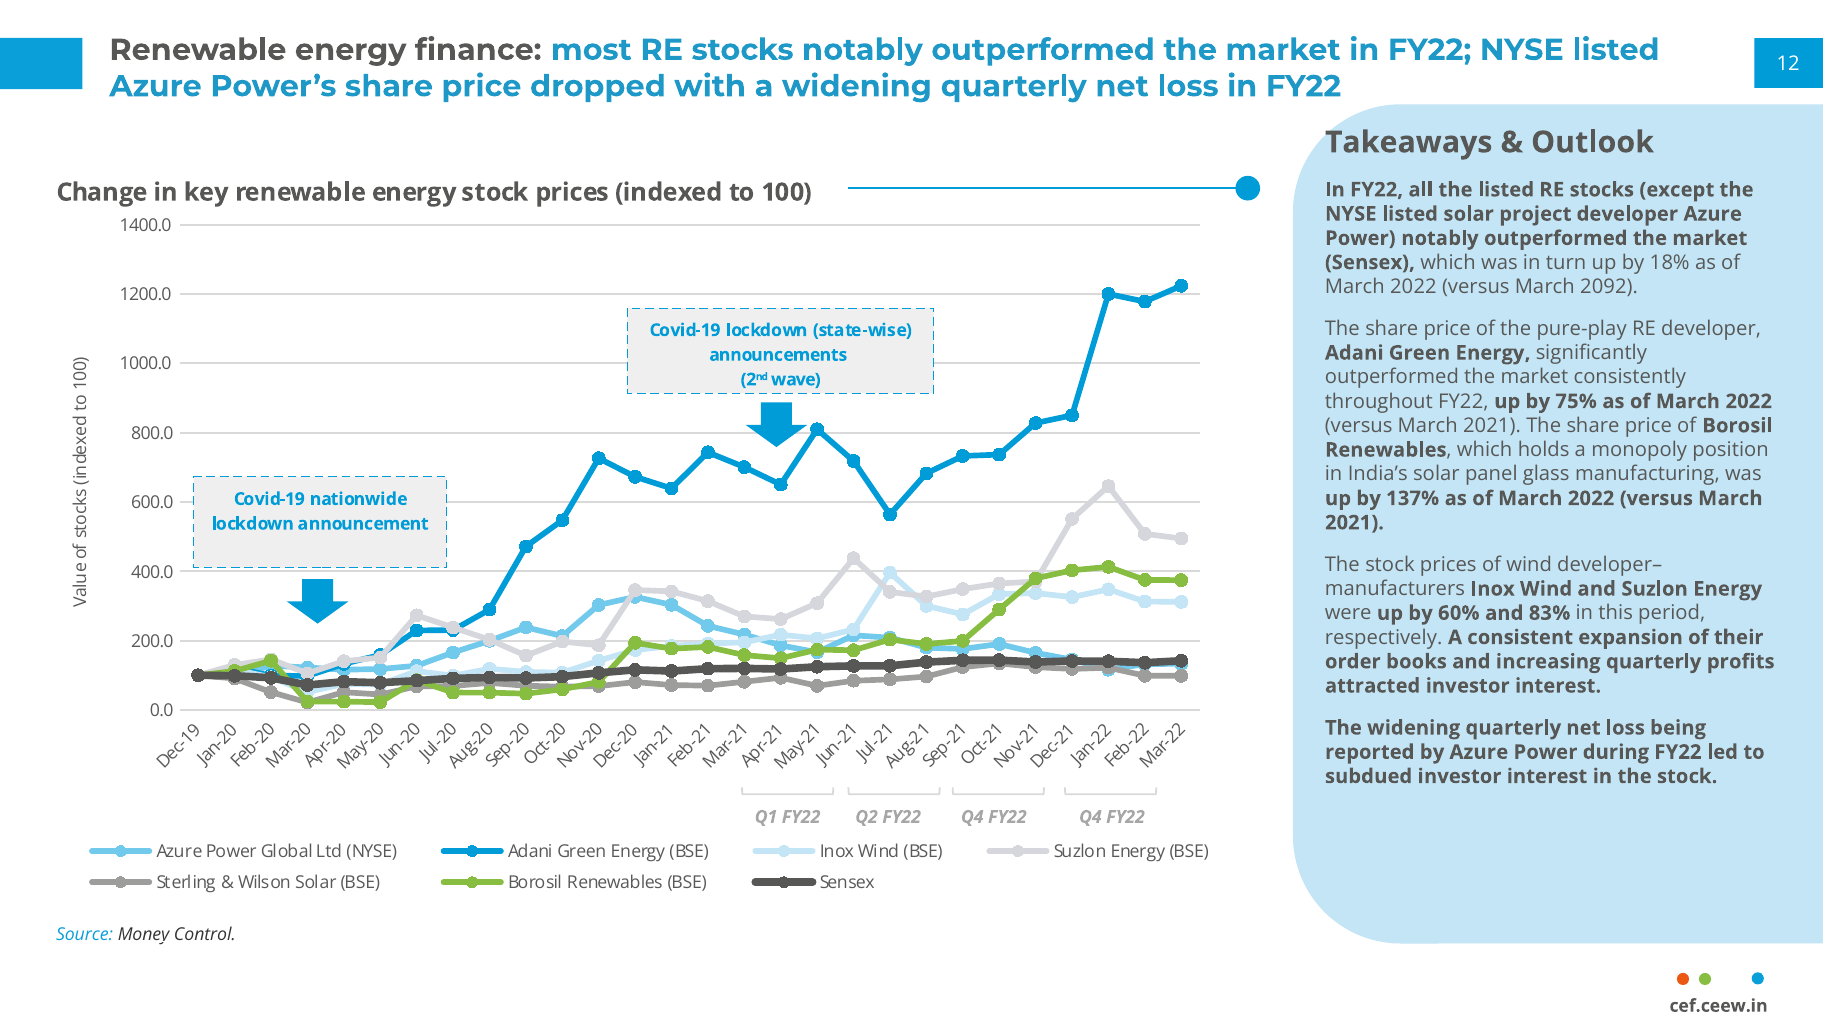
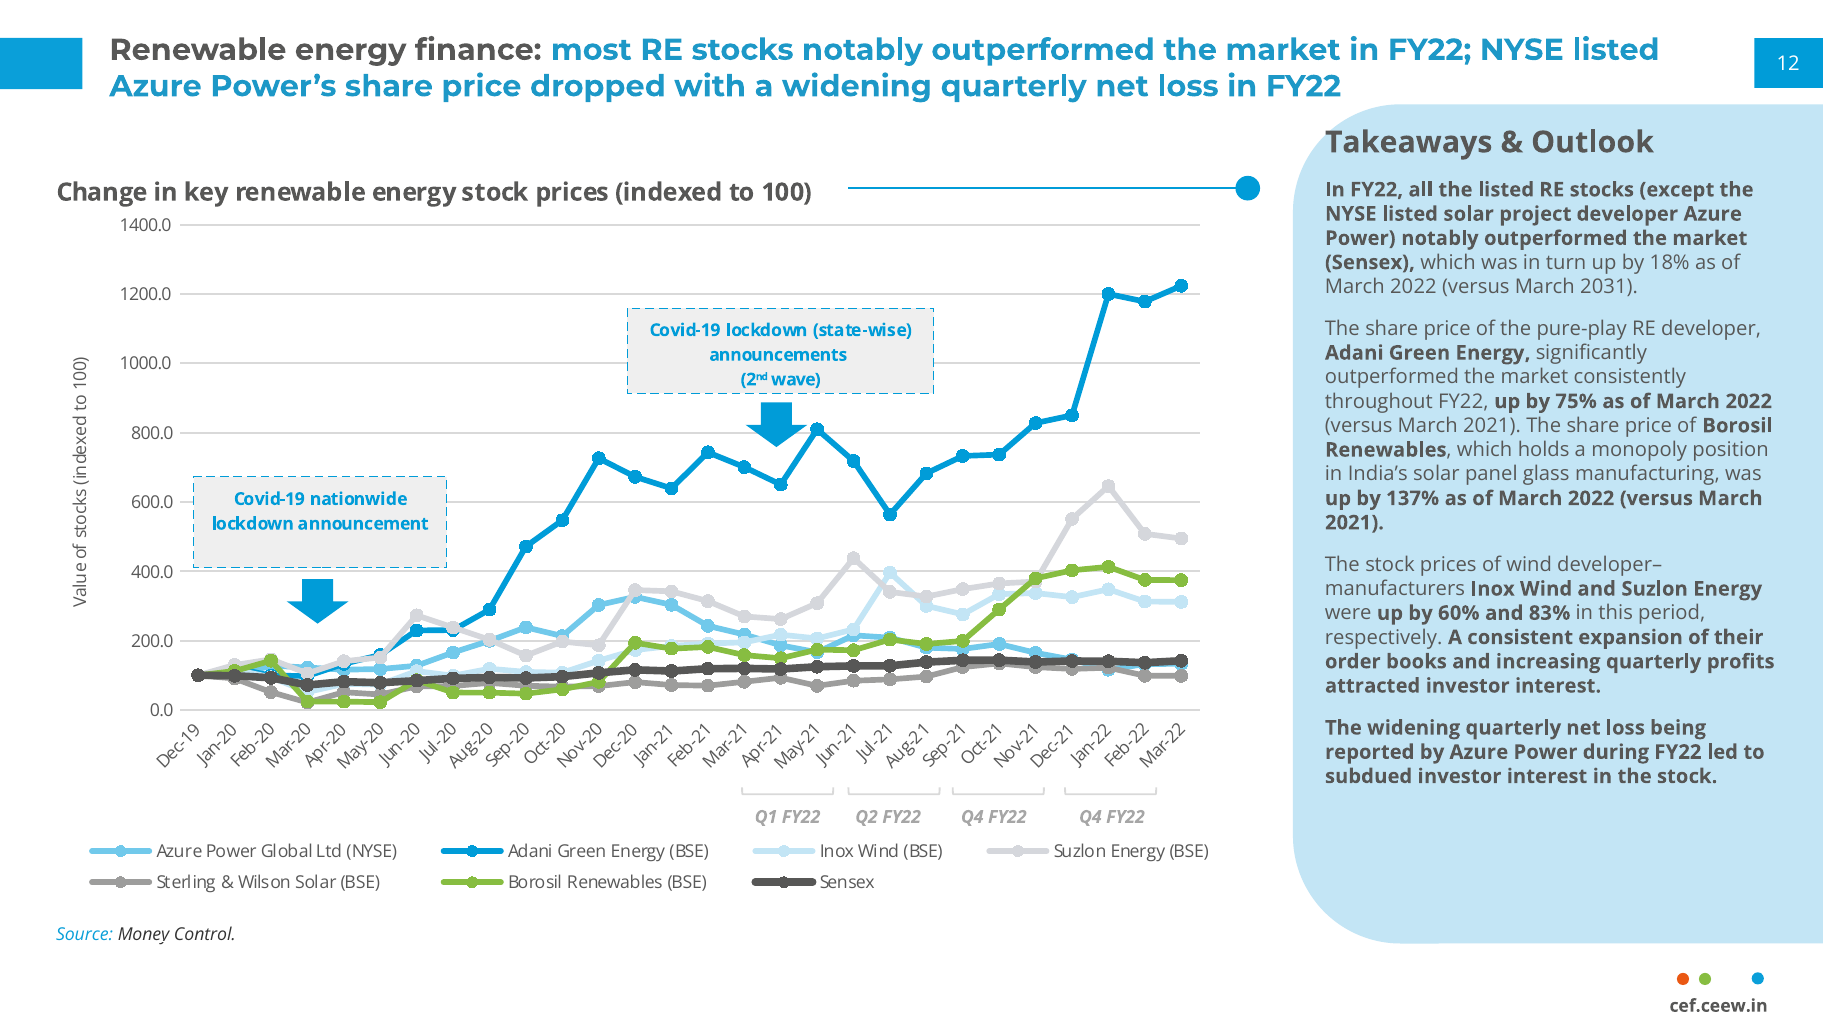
2092: 2092 -> 2031
